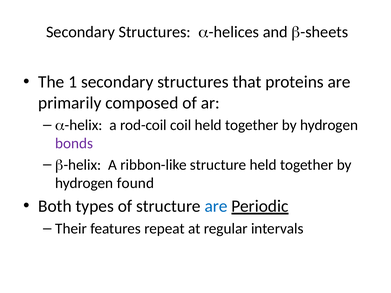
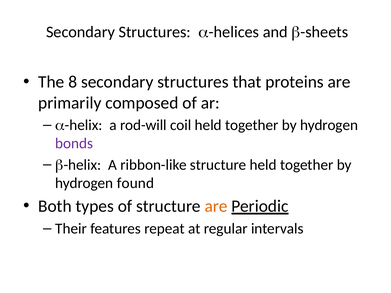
1: 1 -> 8
rod-coil: rod-coil -> rod-will
are at (216, 206) colour: blue -> orange
